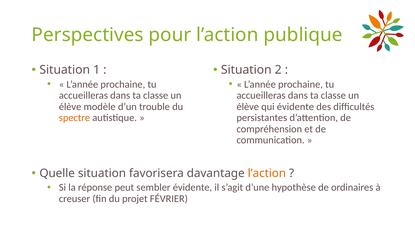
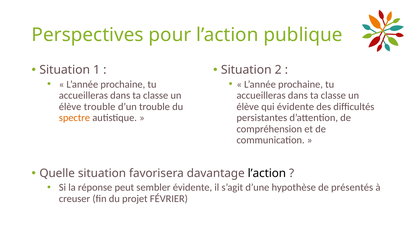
élève modèle: modèle -> trouble
l’action at (267, 174) colour: orange -> black
ordinaires: ordinaires -> présentés
